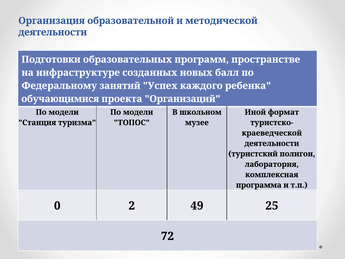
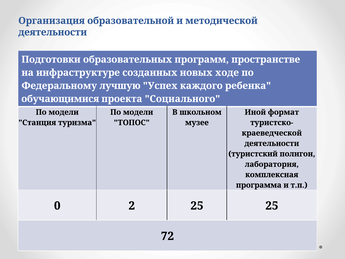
балл: балл -> ходе
занятий: занятий -> лучшую
Организаций: Организаций -> Социального
2 49: 49 -> 25
